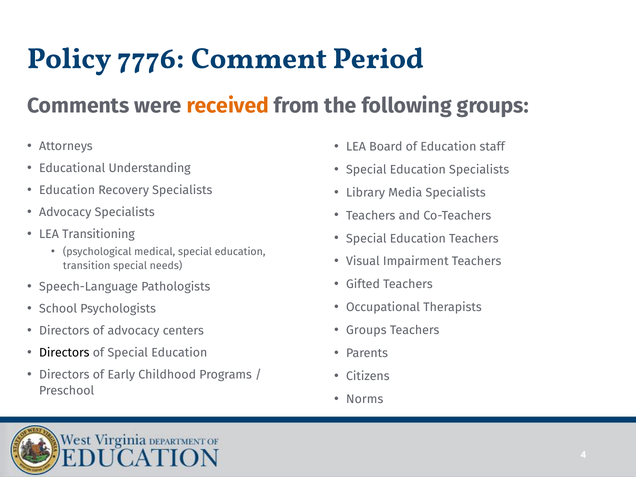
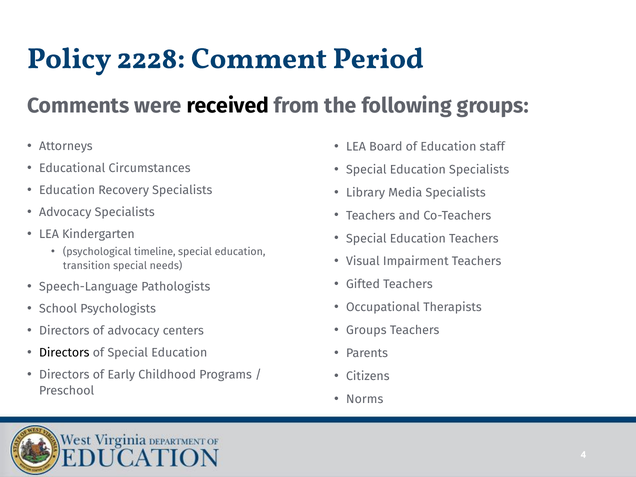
7776: 7776 -> 2228
received colour: orange -> black
Understanding: Understanding -> Circumstances
Transitioning: Transitioning -> Kindergarten
medical: medical -> timeline
